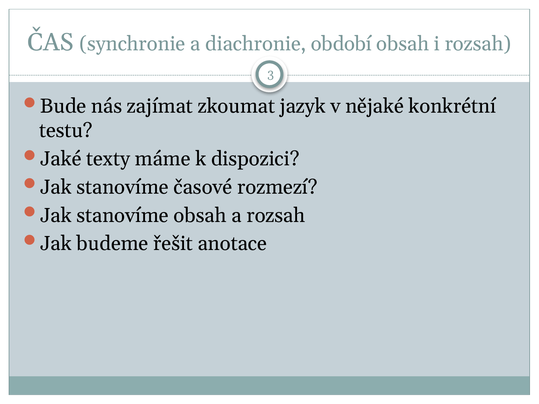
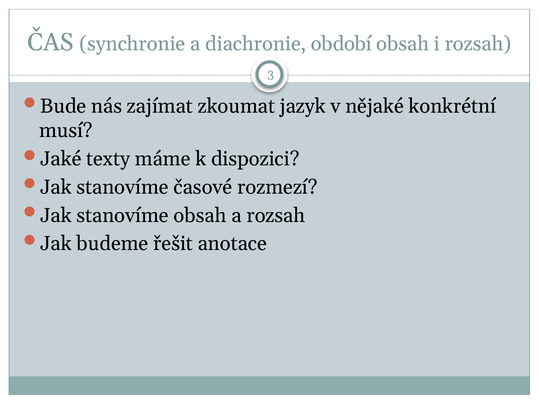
testu: testu -> musí
